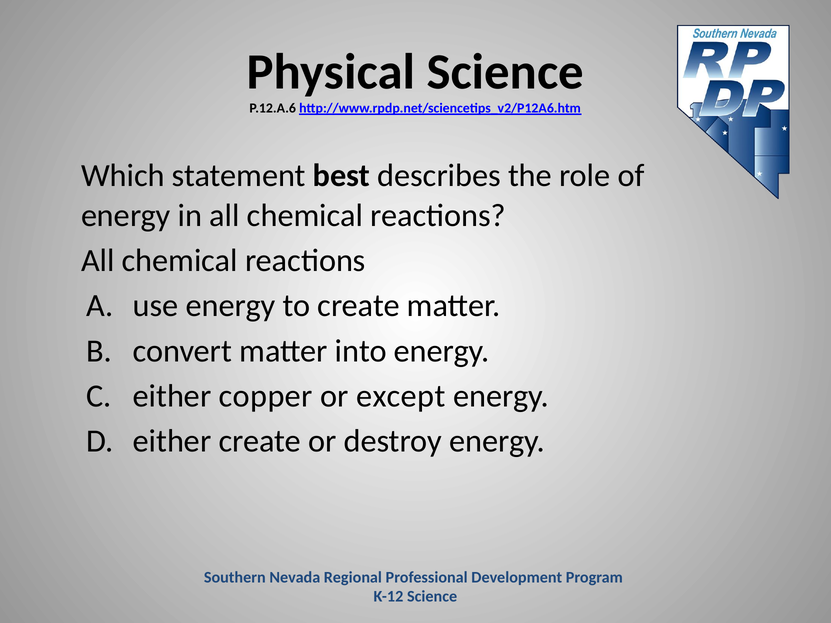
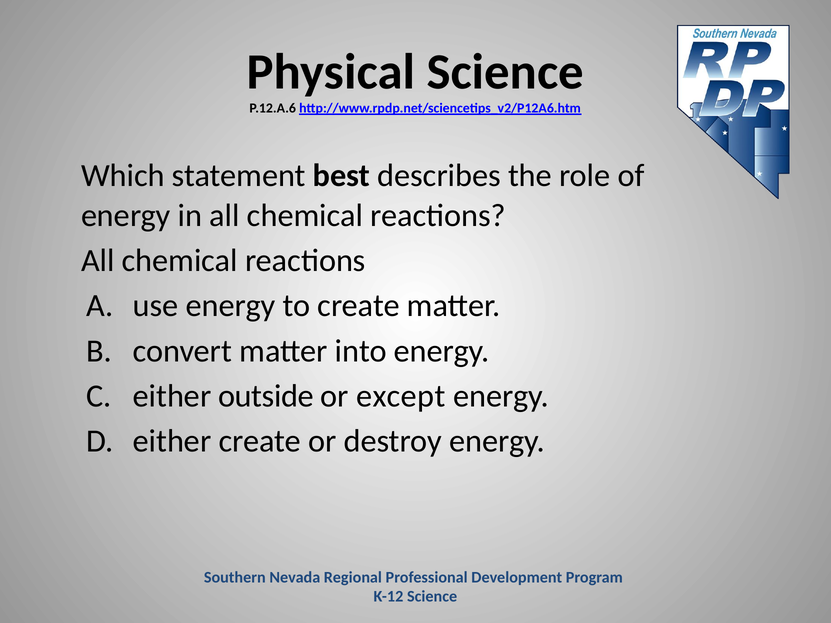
copper: copper -> outside
